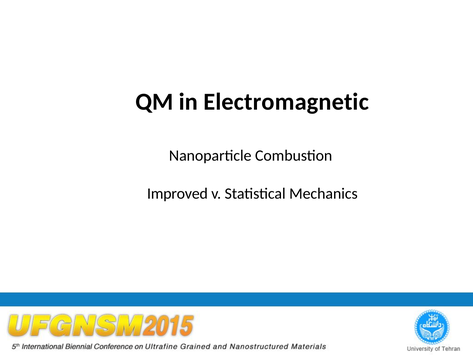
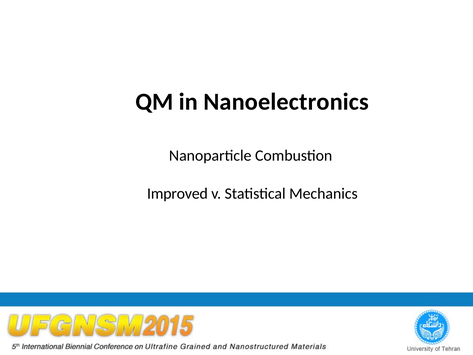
Electromagnetic: Electromagnetic -> Nanoelectronics
